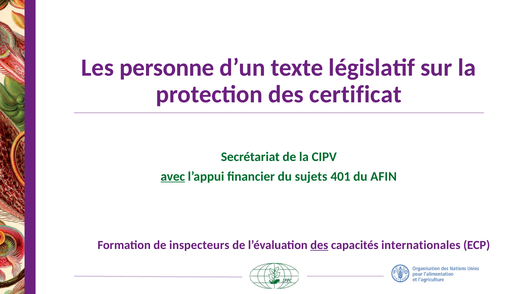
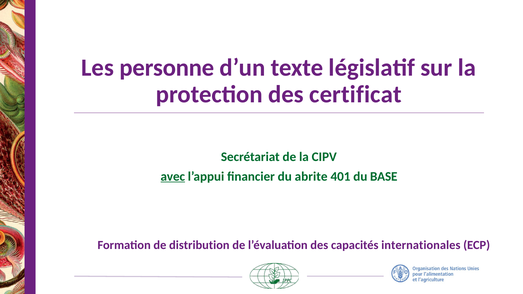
sujets: sujets -> abrite
AFIN: AFIN -> BASE
inspecteurs: inspecteurs -> distribution
des at (319, 245) underline: present -> none
